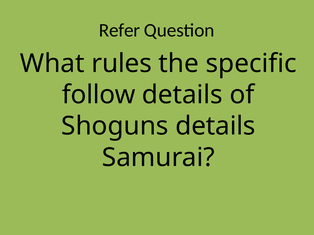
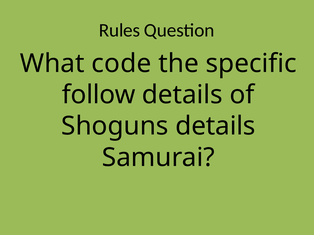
Refer: Refer -> Rules
rules: rules -> code
